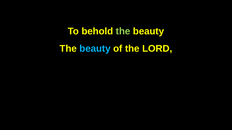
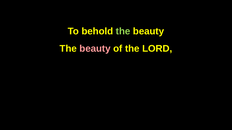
beauty at (95, 49) colour: light blue -> pink
